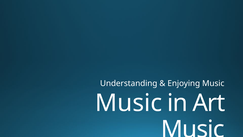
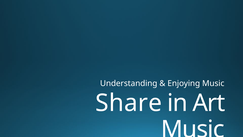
Music at (129, 103): Music -> Share
